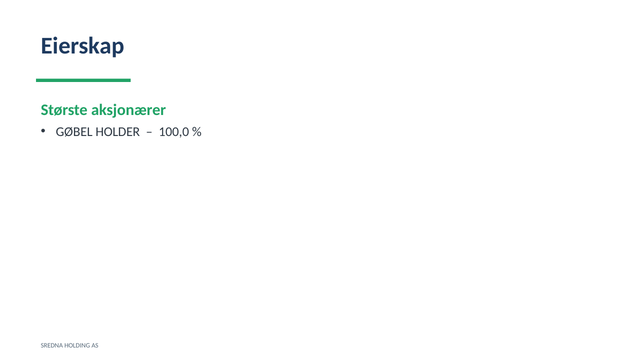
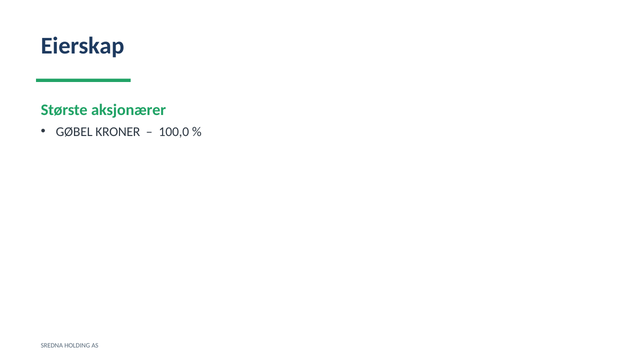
HOLDER: HOLDER -> KRONER
